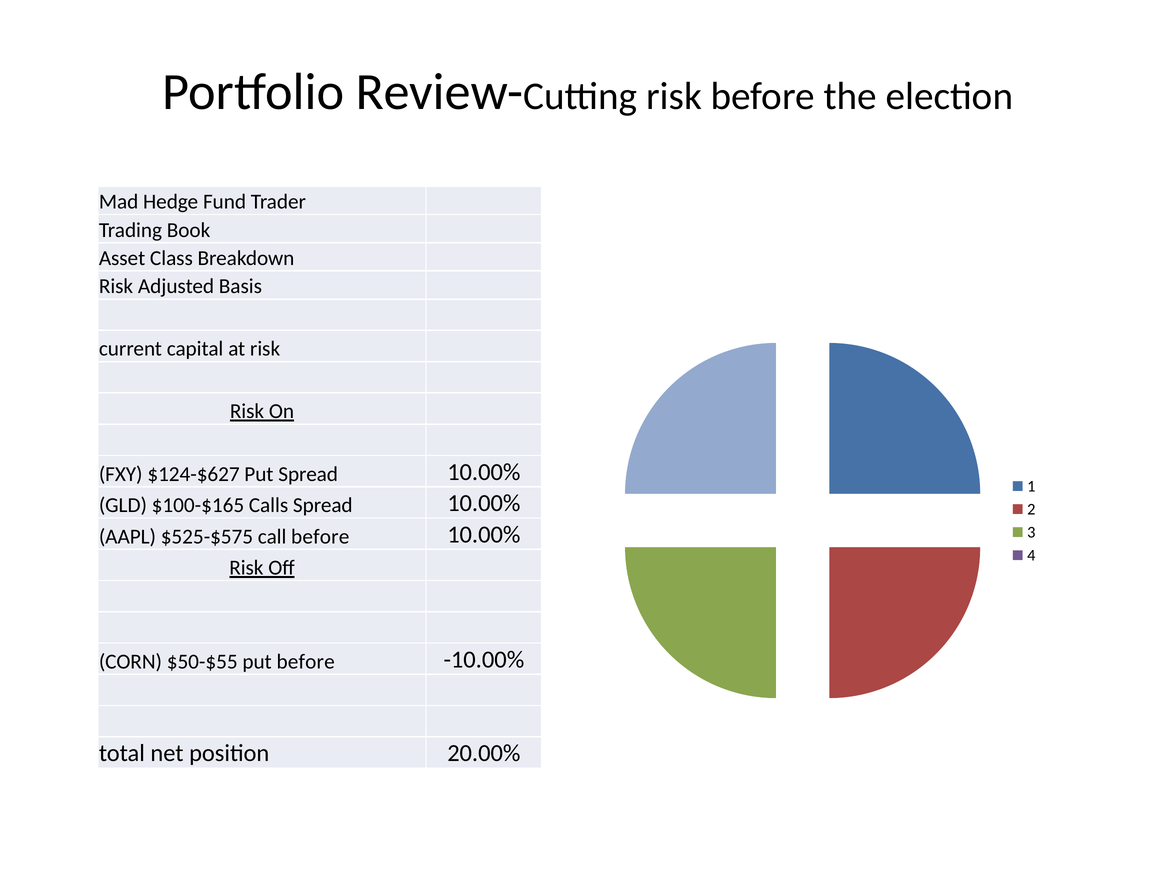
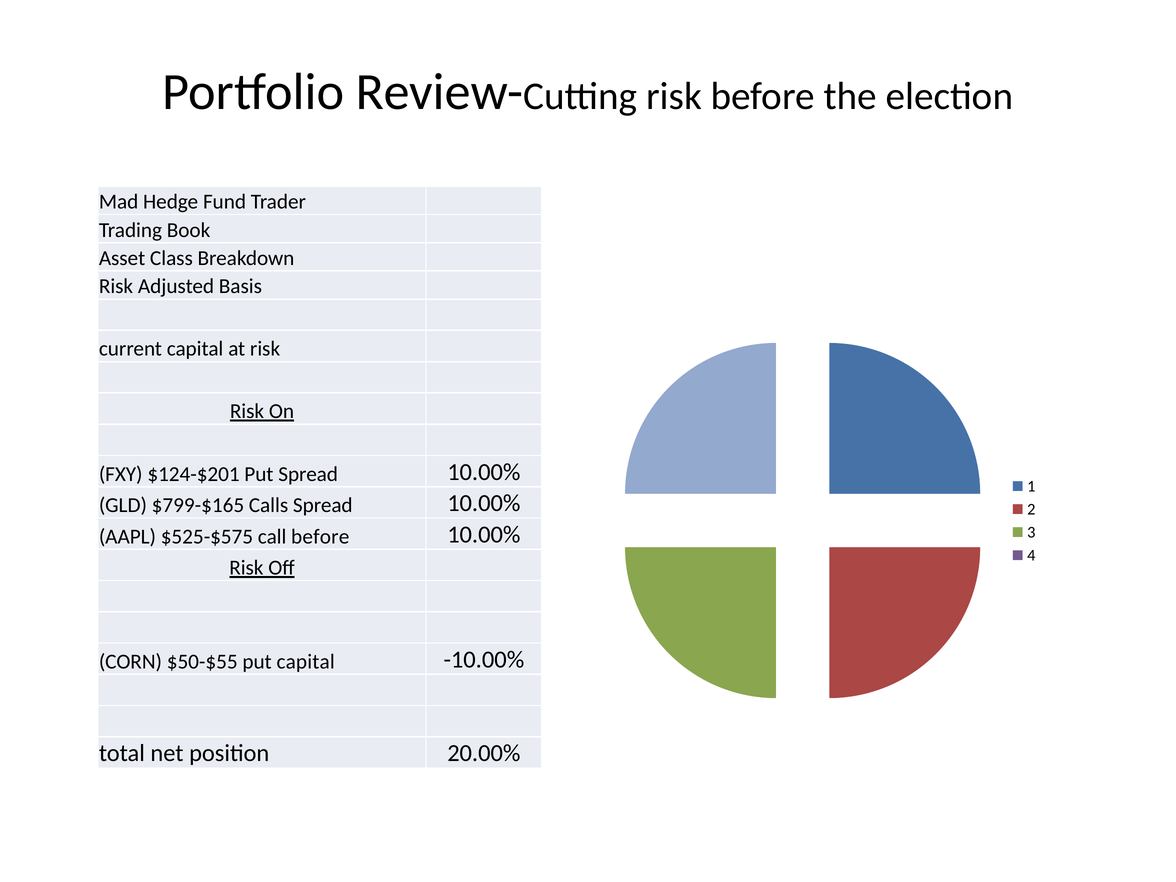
$124-$627: $124-$627 -> $124-$201
$100-$165: $100-$165 -> $799-$165
put before: before -> capital
